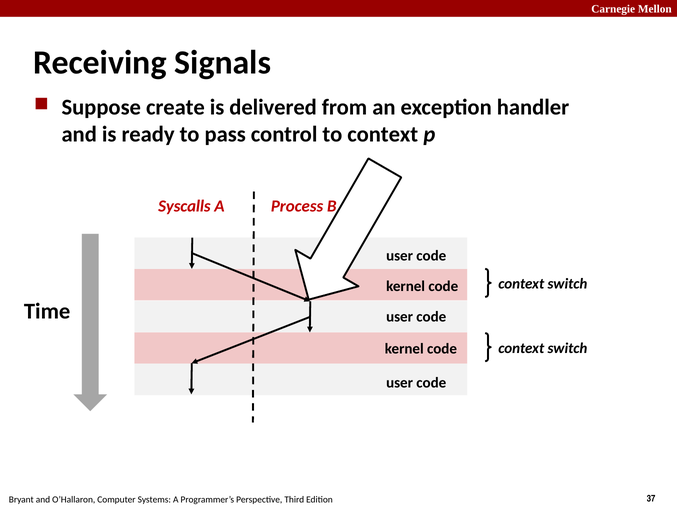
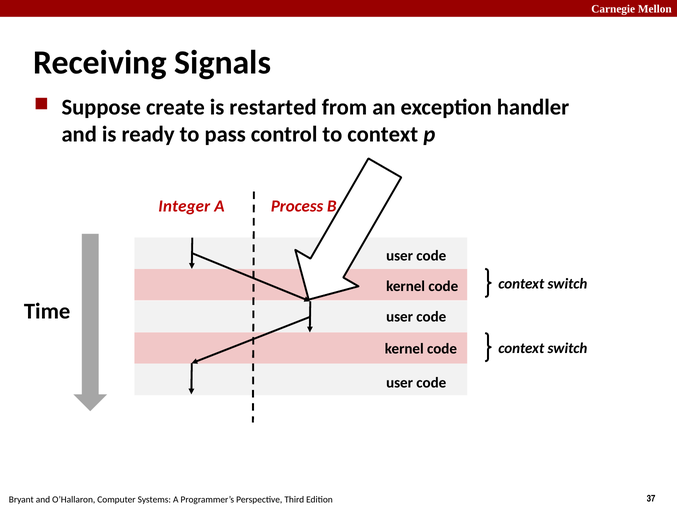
delivered: delivered -> restarted
Syscalls: Syscalls -> Integer
